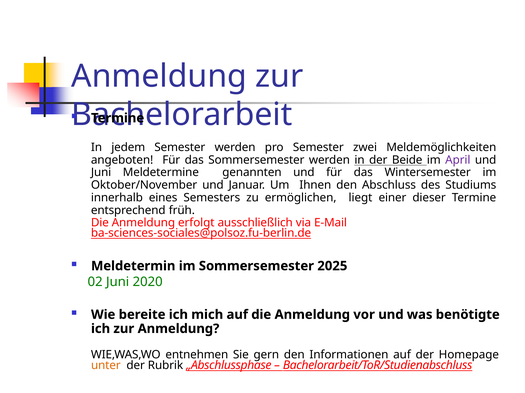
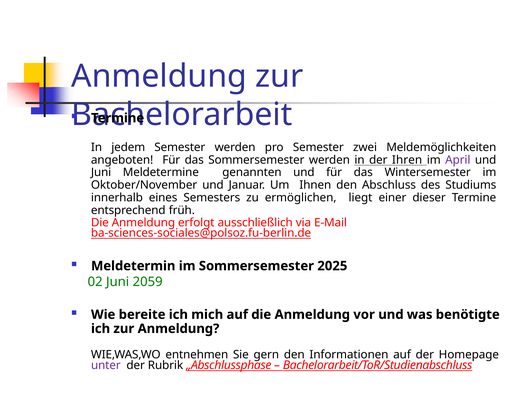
Beide: Beide -> Ihren
2020: 2020 -> 2059
unter colour: orange -> purple
